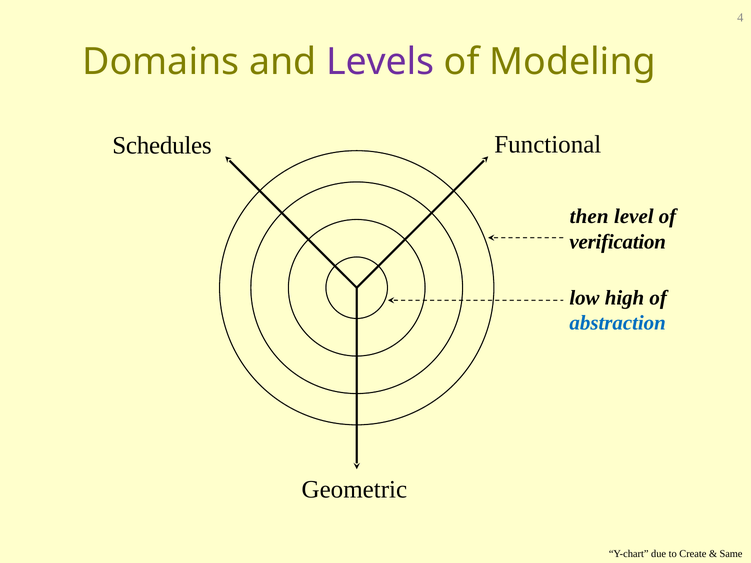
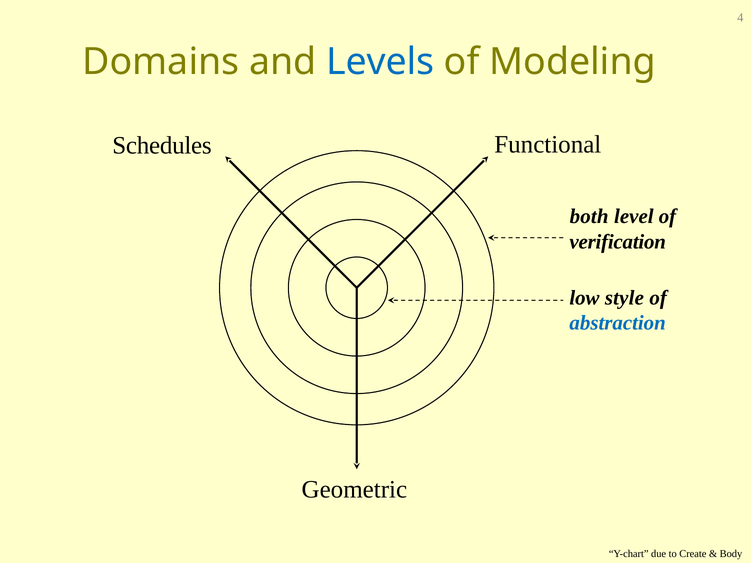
Levels colour: purple -> blue
then: then -> both
high: high -> style
Same: Same -> Body
